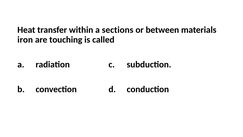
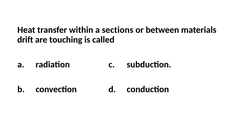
iron: iron -> drift
